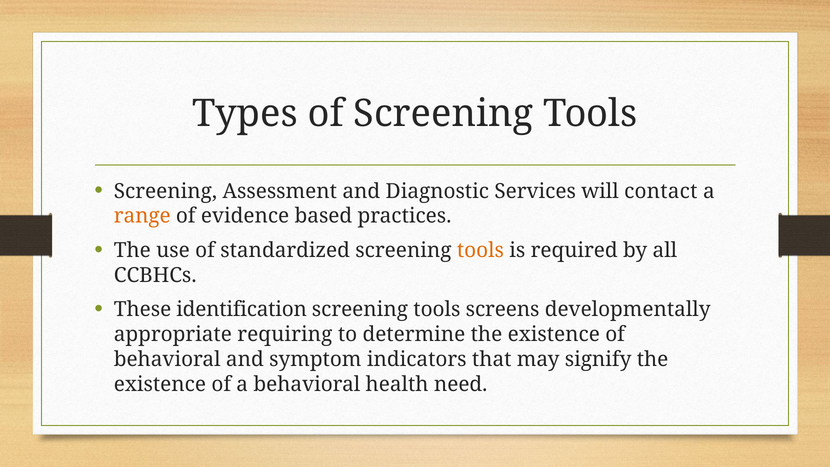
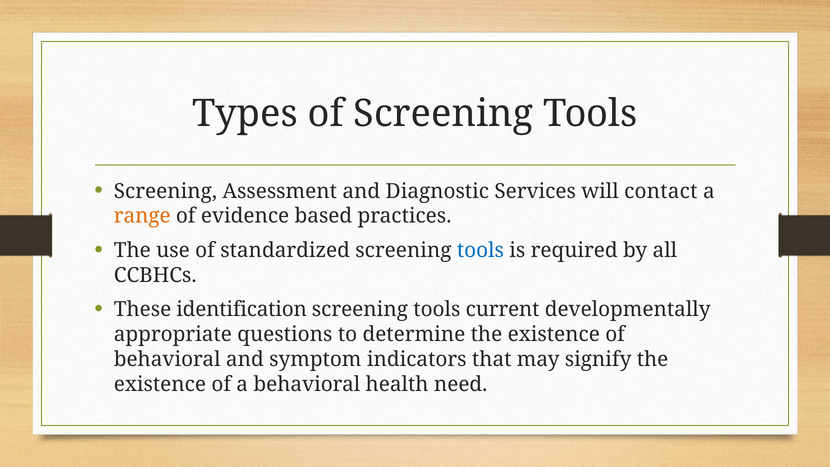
tools at (480, 250) colour: orange -> blue
screens: screens -> current
requiring: requiring -> questions
